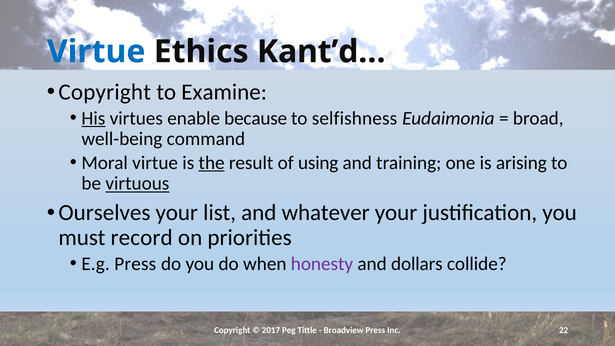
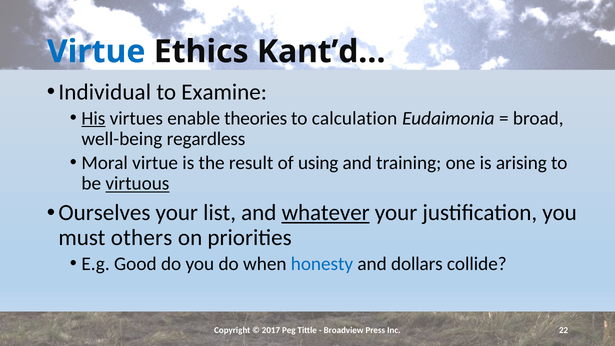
Copyright at (105, 92): Copyright -> Individual
because: because -> theories
selfishness: selfishness -> calculation
command: command -> regardless
the underline: present -> none
whatever underline: none -> present
record: record -> others
E.g Press: Press -> Good
honesty colour: purple -> blue
